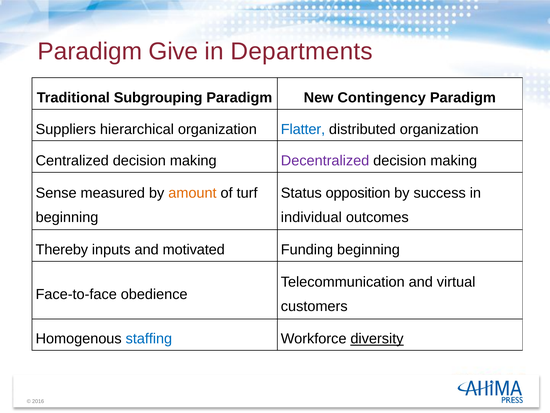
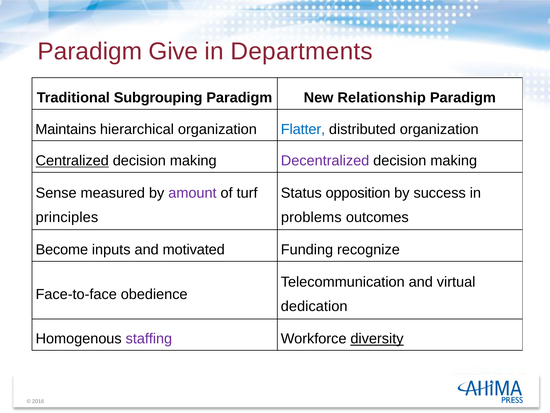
Contingency: Contingency -> Relationship
Suppliers: Suppliers -> Maintains
Centralized underline: none -> present
amount colour: orange -> purple
beginning at (67, 217): beginning -> principles
individual: individual -> problems
Thereby: Thereby -> Become
Funding beginning: beginning -> recognize
customers: customers -> dedication
staffing colour: blue -> purple
